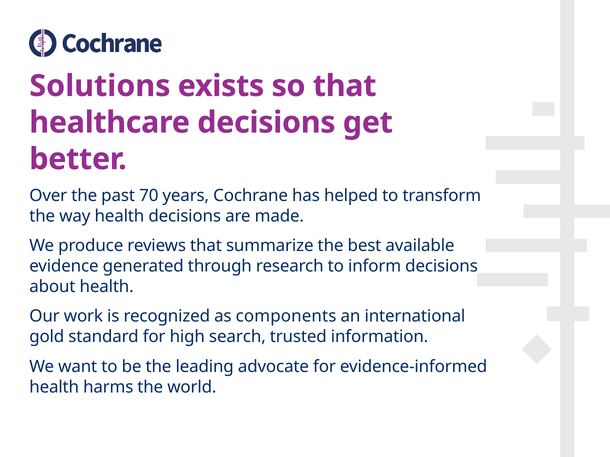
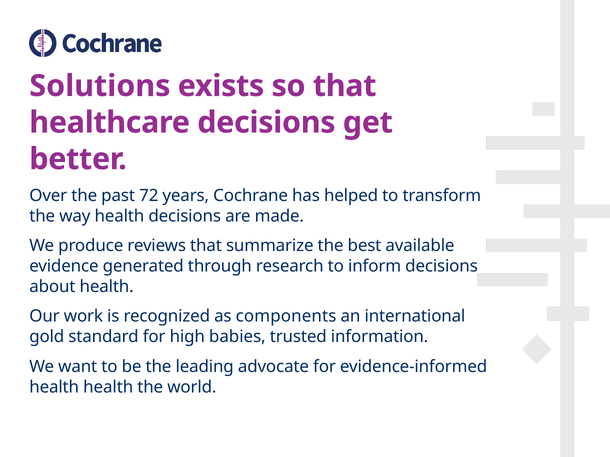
70: 70 -> 72
search: search -> babies
health harms: harms -> health
